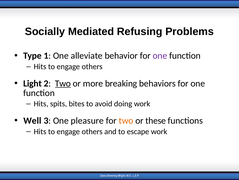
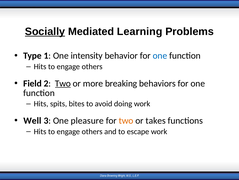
Socially underline: none -> present
Refusing: Refusing -> Learning
alleviate: alleviate -> intensity
one at (160, 56) colour: purple -> blue
Light: Light -> Field
these: these -> takes
